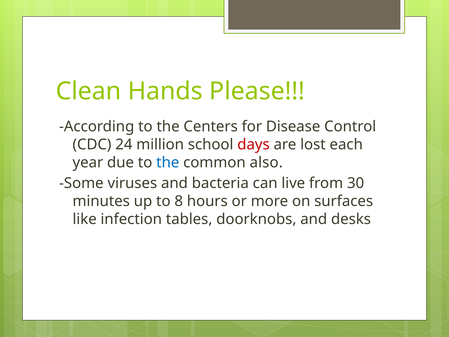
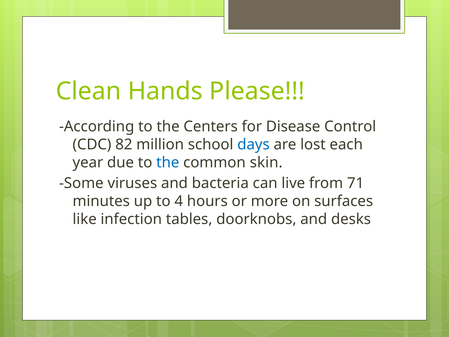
24: 24 -> 82
days colour: red -> blue
also: also -> skin
30: 30 -> 71
8: 8 -> 4
